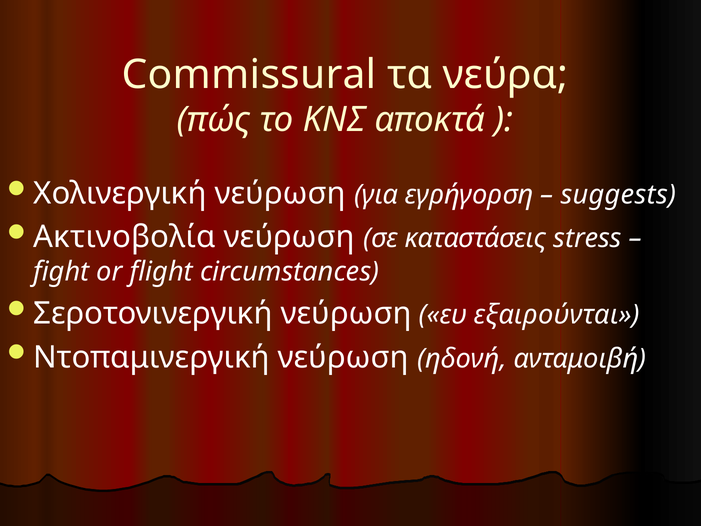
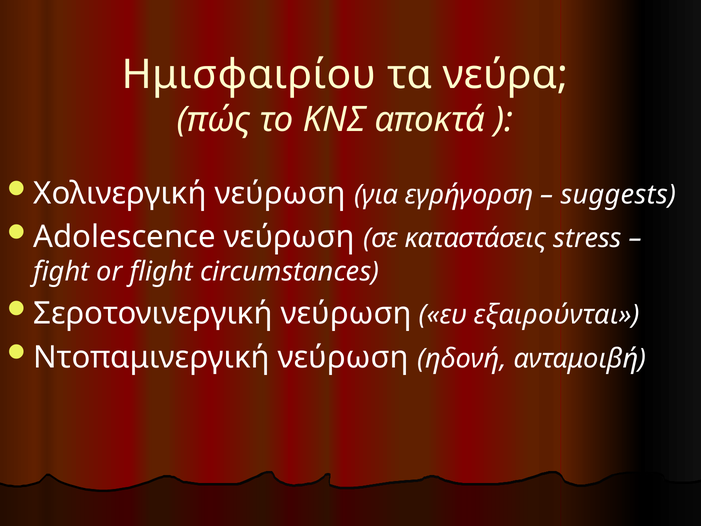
Commissural: Commissural -> Ημισφαιρίου
Ακτινοβολία: Ακτινοβολία -> Adolescence
